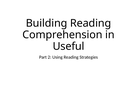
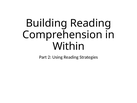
Useful: Useful -> Within
